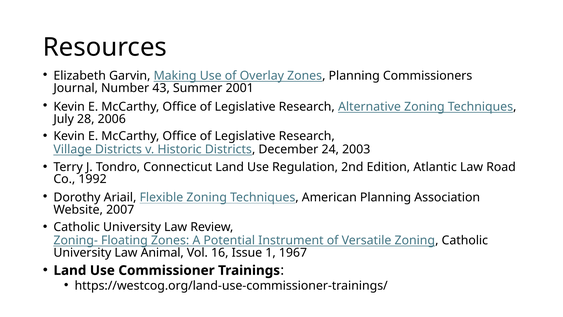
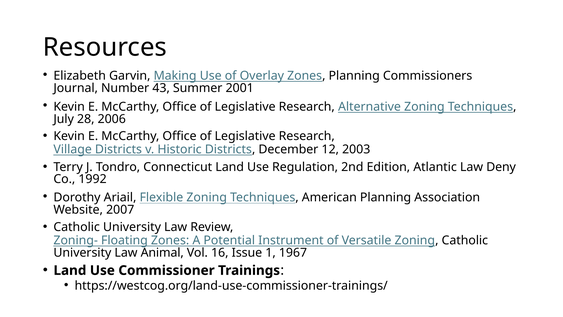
24: 24 -> 12
Road: Road -> Deny
